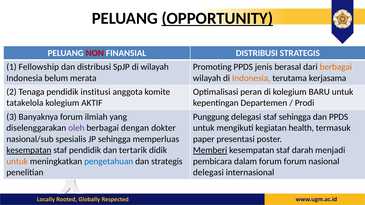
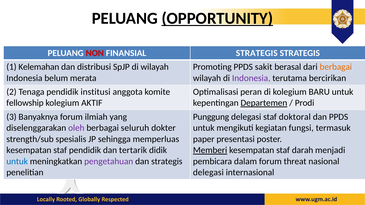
FINANSIAL DISTRIBUSI: DISTRIBUSI -> STRATEGIS
Fellowship: Fellowship -> Kelemahan
jenis: jenis -> sakit
Indonesia at (251, 78) colour: orange -> purple
kerjasama: kerjasama -> bercirikan
tatakelola: tatakelola -> fellowship
Departemen underline: none -> present
staf sehingga: sehingga -> doktoral
dengan: dengan -> seluruh
health: health -> fungsi
nasional/sub: nasional/sub -> strength/sub
kesempatan at (29, 150) underline: present -> none
untuk at (17, 162) colour: orange -> blue
pengetahuan colour: blue -> purple
forum forum: forum -> threat
